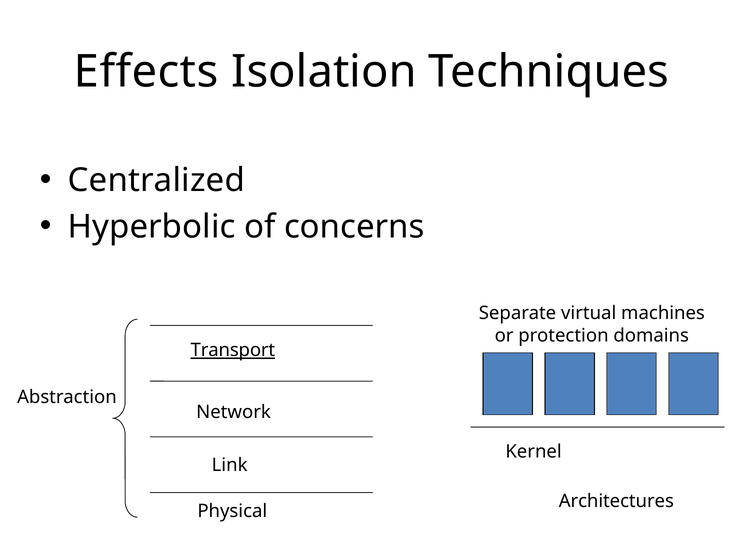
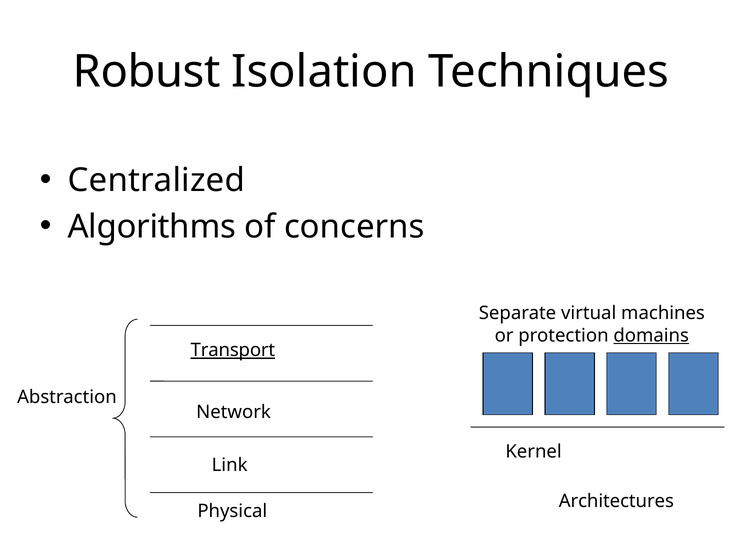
Effects: Effects -> Robust
Hyperbolic: Hyperbolic -> Algorithms
domains underline: none -> present
